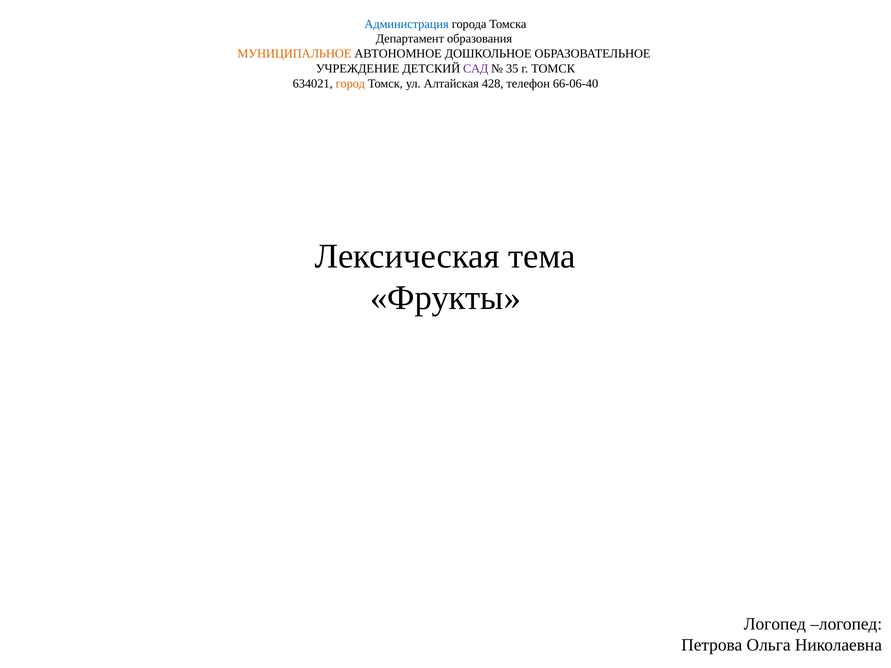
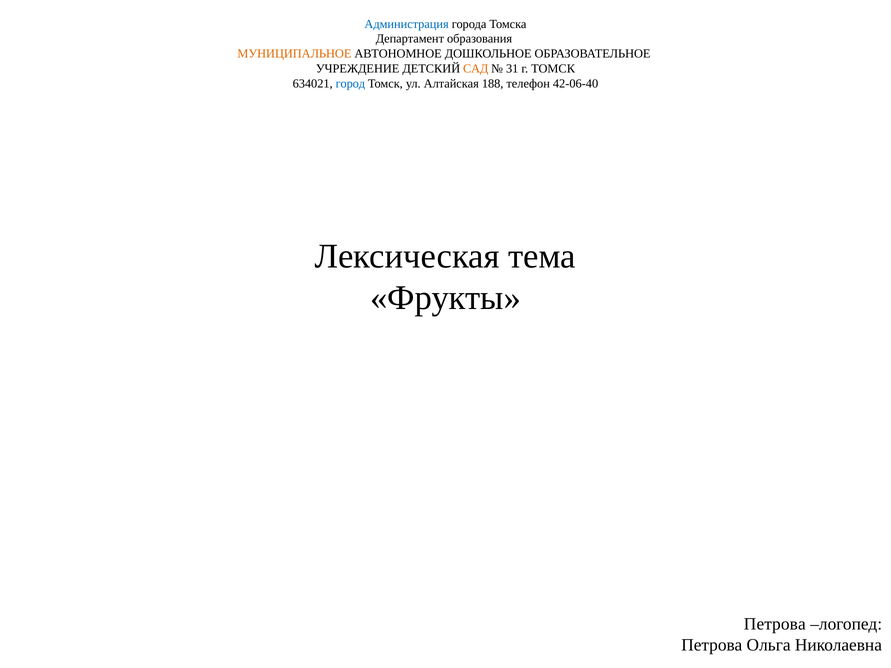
САД colour: purple -> orange
35: 35 -> 31
город colour: orange -> blue
428: 428 -> 188
66-06-40: 66-06-40 -> 42-06-40
Логопед at (775, 624): Логопед -> Петрова
